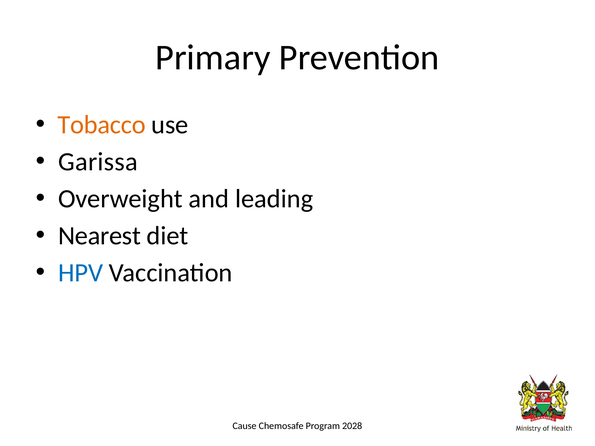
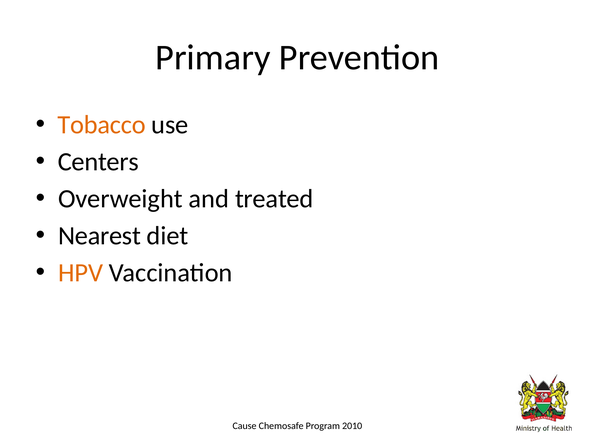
Garissa: Garissa -> Centers
leading: leading -> treated
HPV colour: blue -> orange
2028: 2028 -> 2010
